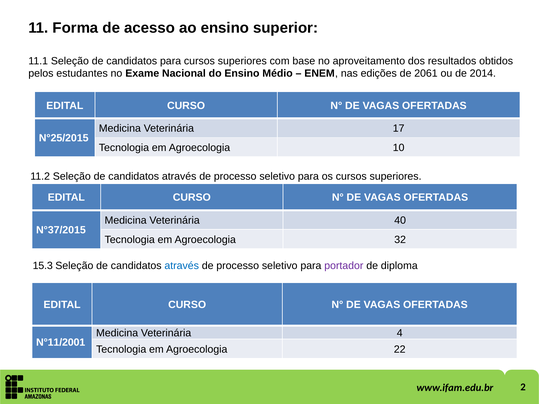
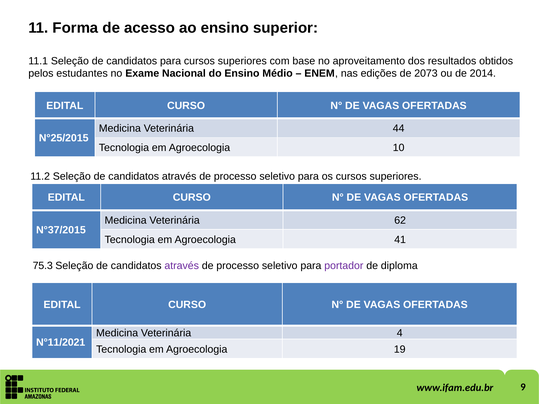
2061: 2061 -> 2073
17: 17 -> 44
40: 40 -> 62
32: 32 -> 41
15.3: 15.3 -> 75.3
através at (182, 266) colour: blue -> purple
N°11/2001: N°11/2001 -> N°11/2021
22: 22 -> 19
2: 2 -> 9
